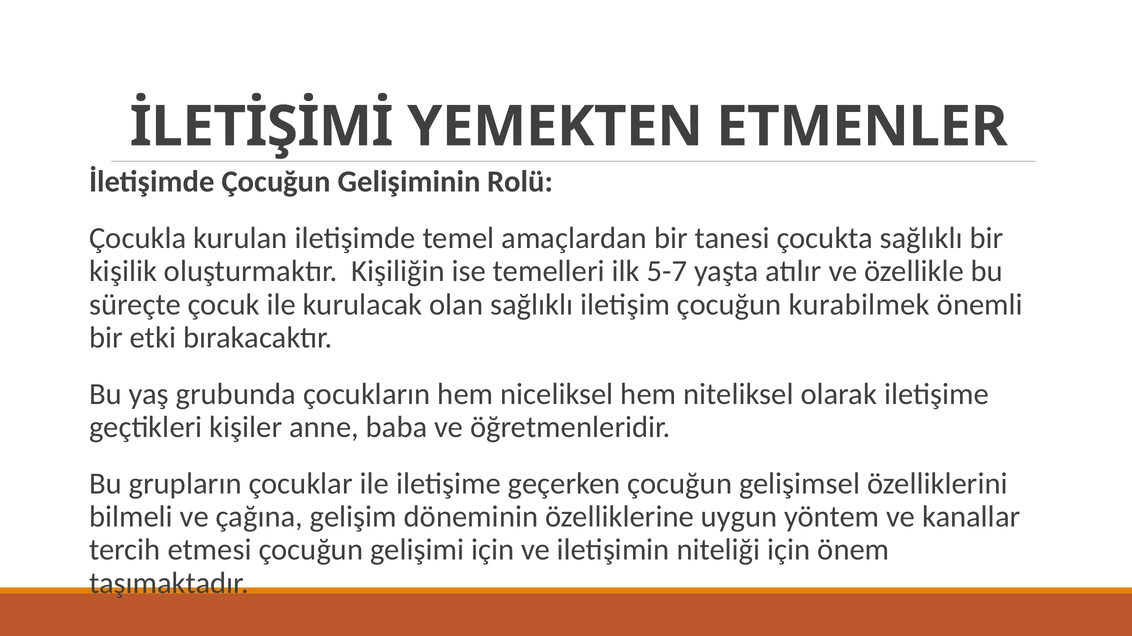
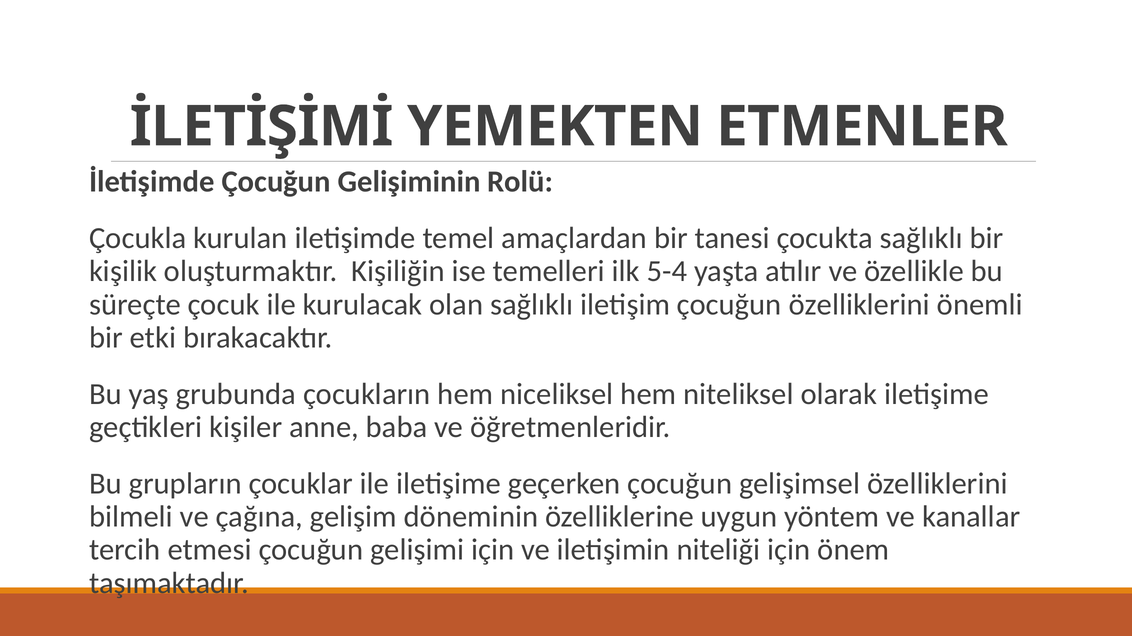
5-7: 5-7 -> 5-4
çocuğun kurabilmek: kurabilmek -> özelliklerini
